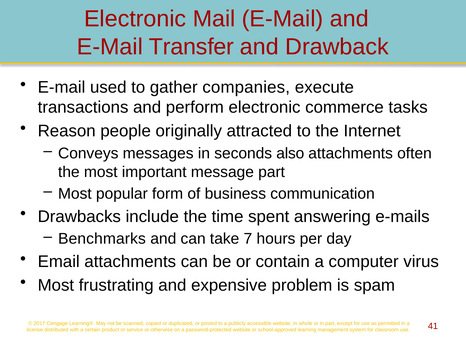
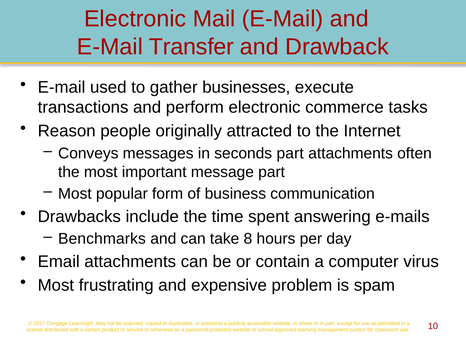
companies: companies -> businesses
seconds also: also -> part
7: 7 -> 8
41: 41 -> 10
